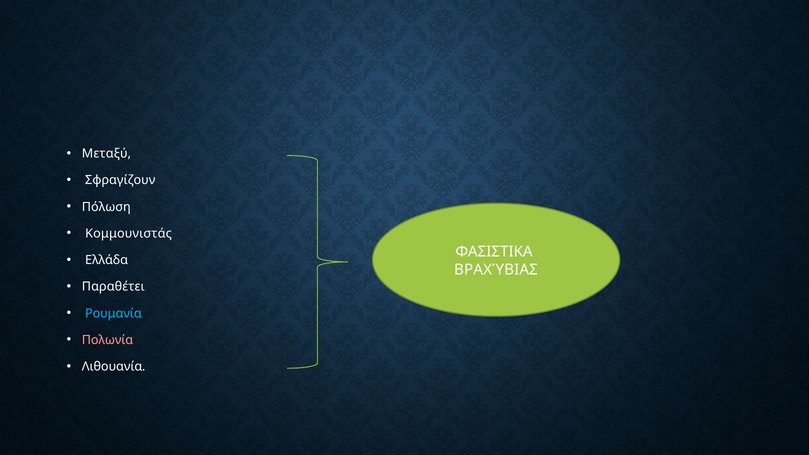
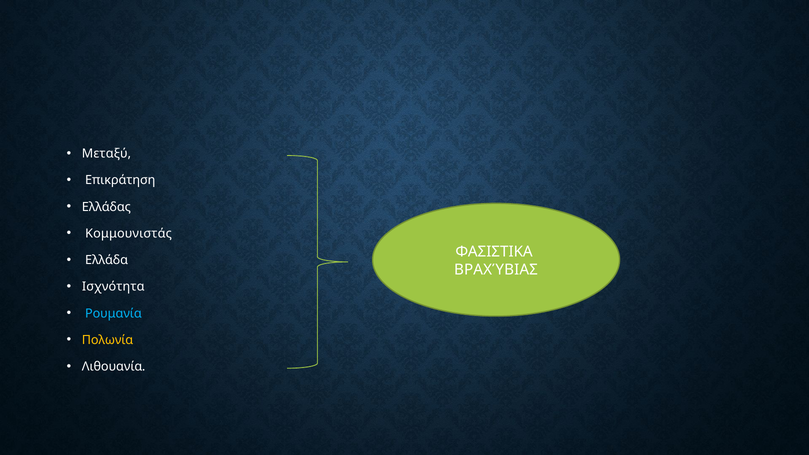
Σφραγίζουν: Σφραγίζουν -> Επικράτηση
Πόλωση: Πόλωση -> Ελλάδας
Παραθέτει: Παραθέτει -> Ισχνότητα
Πολωνία colour: pink -> yellow
